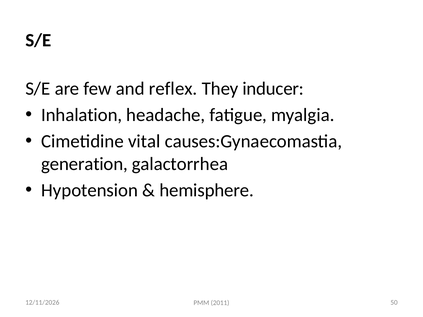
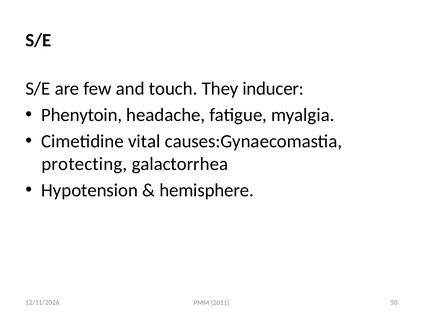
reflex: reflex -> touch
Inhalation: Inhalation -> Phenytoin
generation: generation -> protecting
